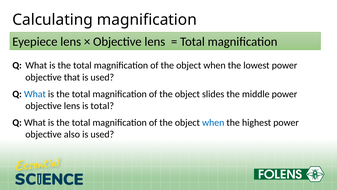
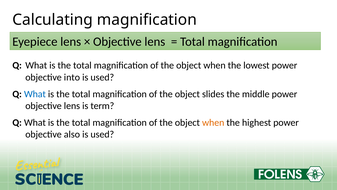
that: that -> into
is total: total -> term
when at (213, 122) colour: blue -> orange
